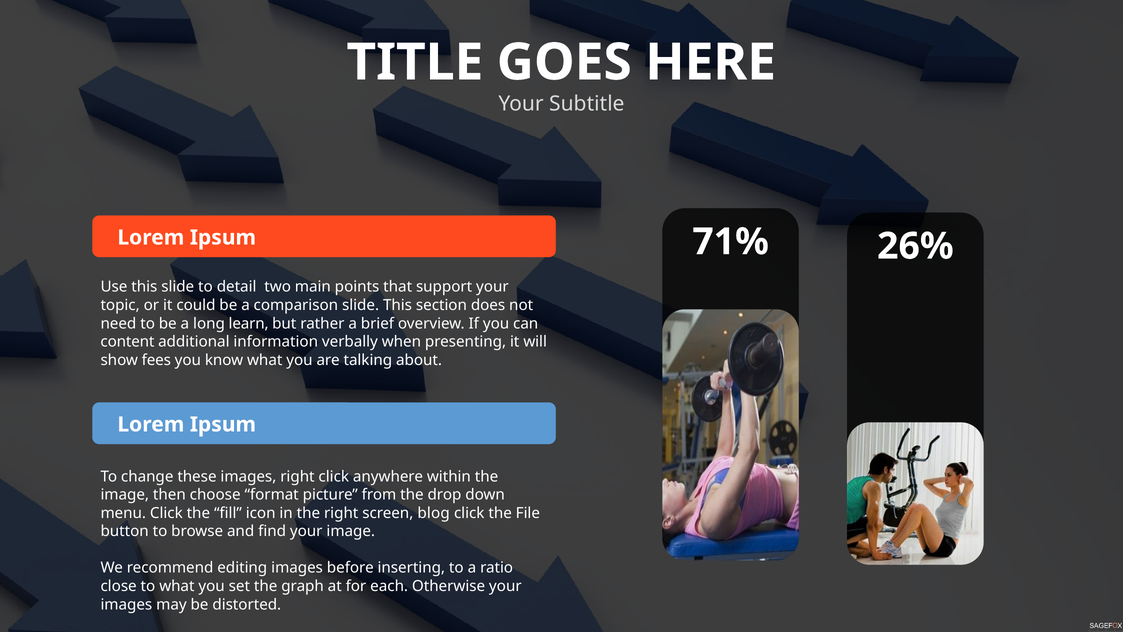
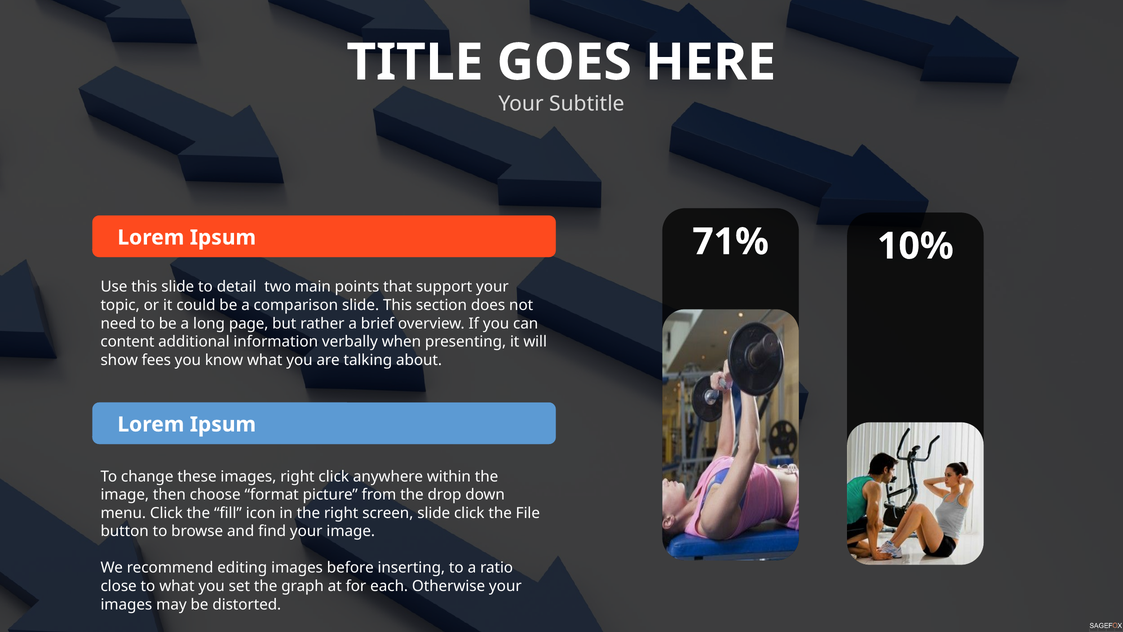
26%: 26% -> 10%
learn: learn -> page
screen blog: blog -> slide
